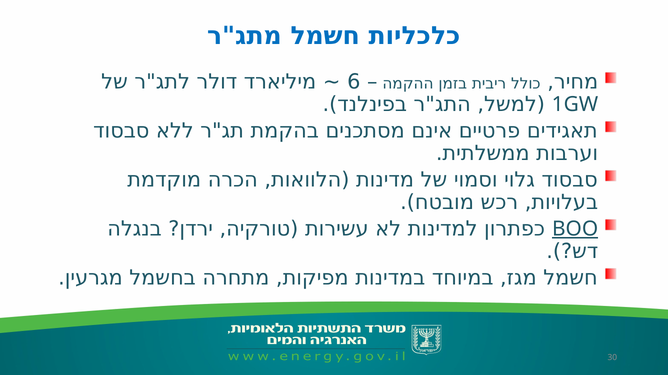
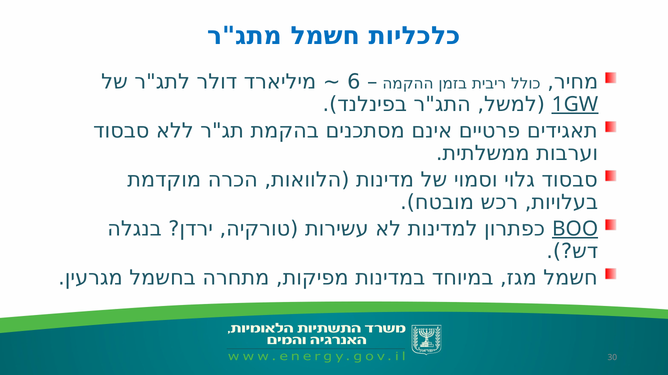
1GW underline: none -> present
